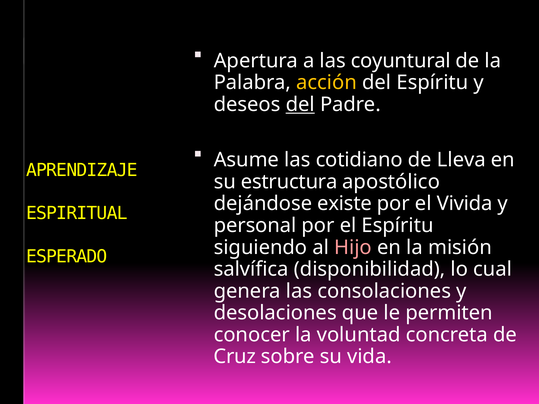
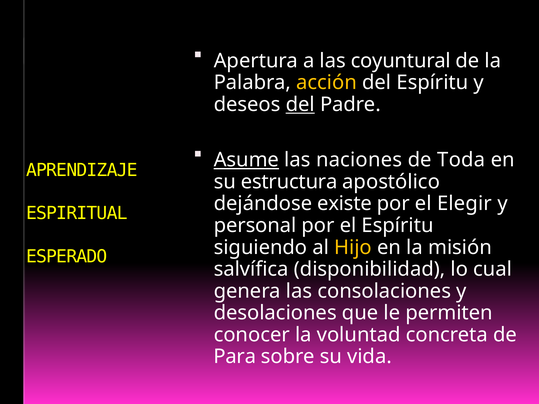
Asume underline: none -> present
cotidiano: cotidiano -> naciones
Lleva: Lleva -> Toda
Vivida: Vivida -> Elegir
Hijo colour: pink -> yellow
Cruz: Cruz -> Para
